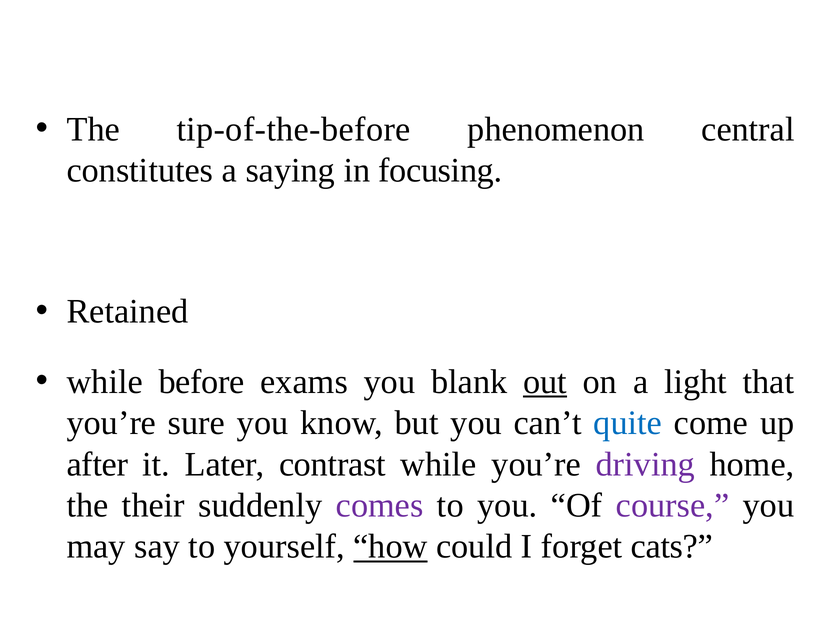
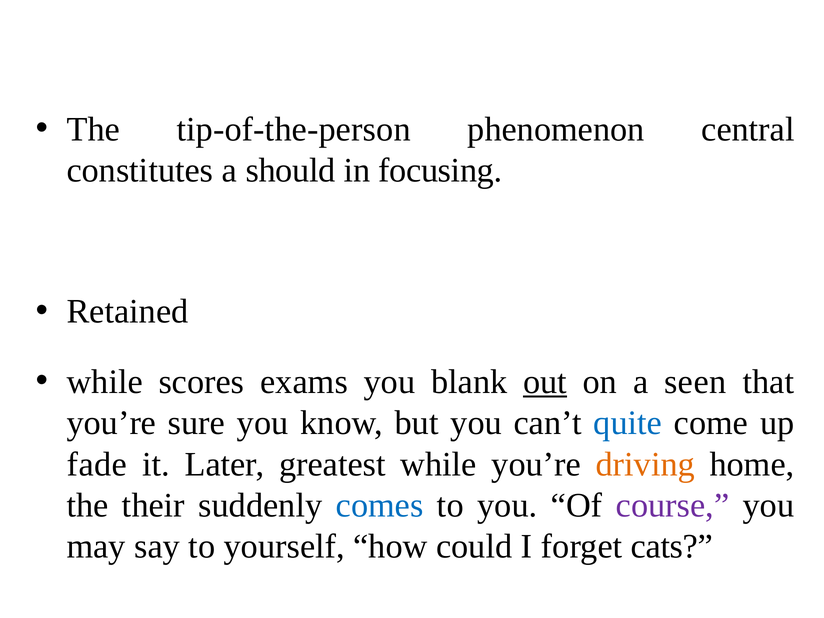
tip-of-the-before: tip-of-the-before -> tip-of-the-person
saying: saying -> should
before: before -> scores
light: light -> seen
after: after -> fade
contrast: contrast -> greatest
driving colour: purple -> orange
comes colour: purple -> blue
how underline: present -> none
